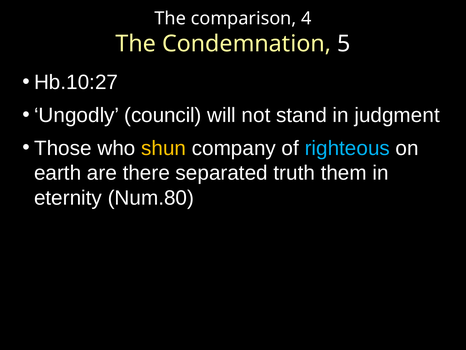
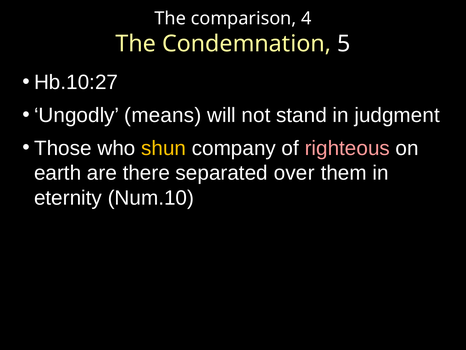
council: council -> means
righteous colour: light blue -> pink
truth: truth -> over
Num.80: Num.80 -> Num.10
